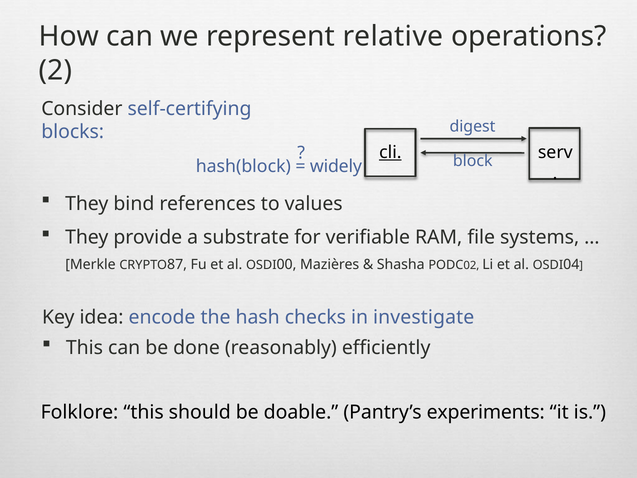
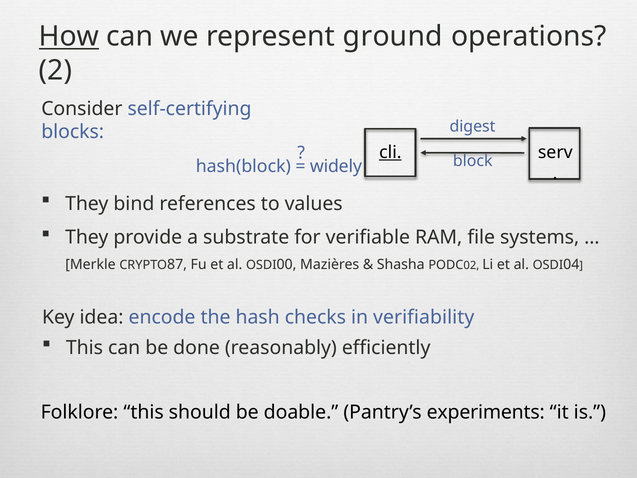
How underline: none -> present
relative: relative -> ground
investigate: investigate -> verifiability
